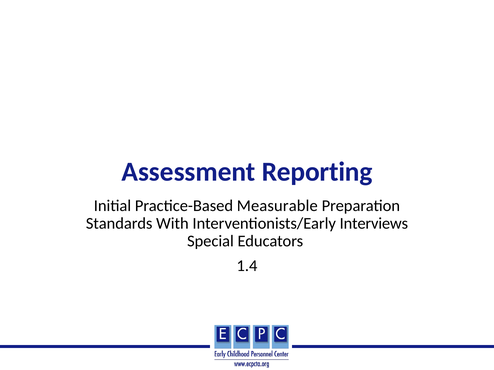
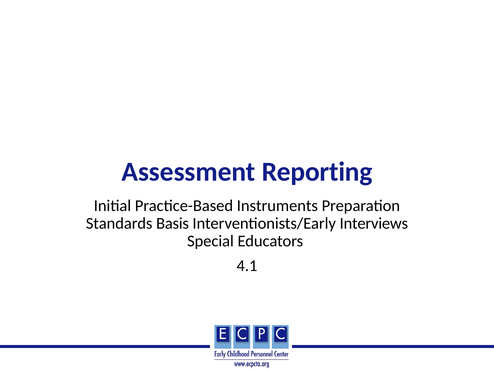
Measurable: Measurable -> Instruments
With: With -> Basis
1.4: 1.4 -> 4.1
